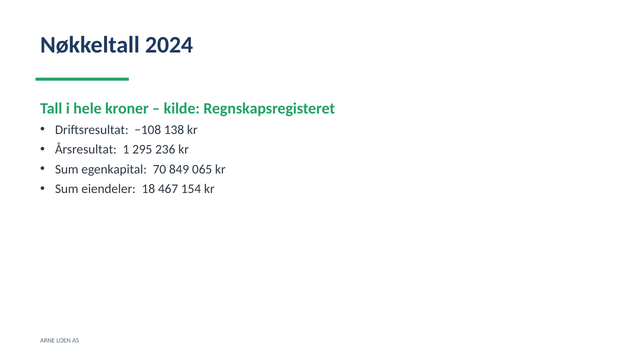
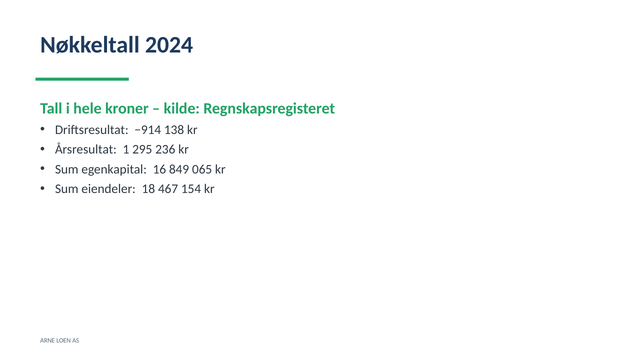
−108: −108 -> −914
70: 70 -> 16
